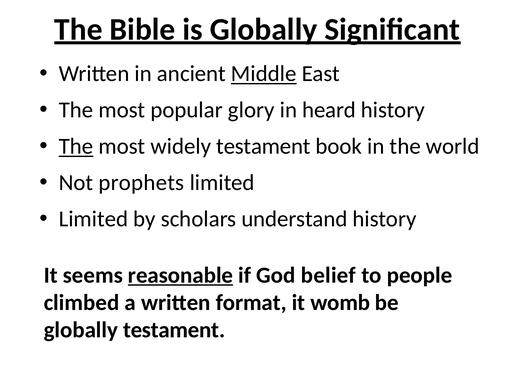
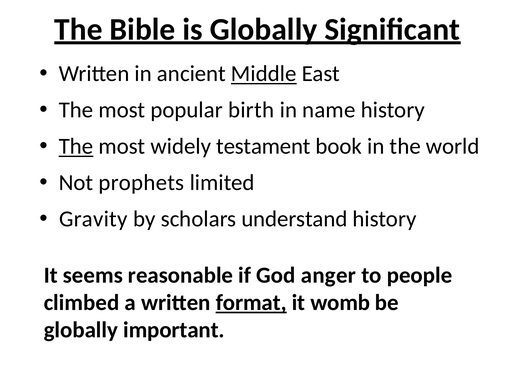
glory: glory -> birth
heard: heard -> name
Limited at (93, 219): Limited -> Gravity
reasonable underline: present -> none
belief: belief -> anger
format underline: none -> present
globally testament: testament -> important
